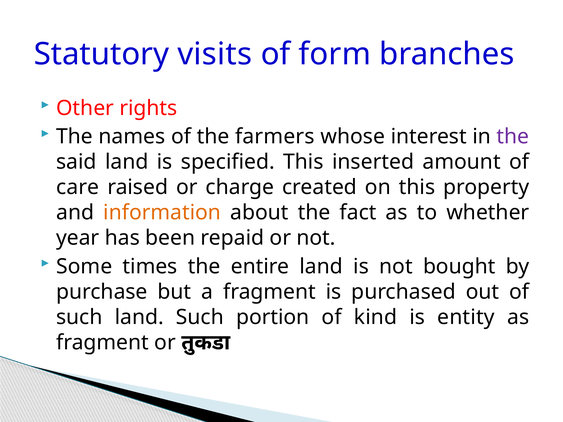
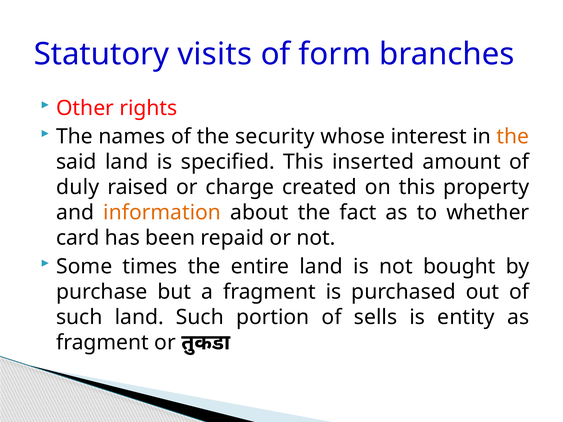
farmers: farmers -> security
the at (513, 137) colour: purple -> orange
care: care -> duly
year: year -> card
kind: kind -> sells
